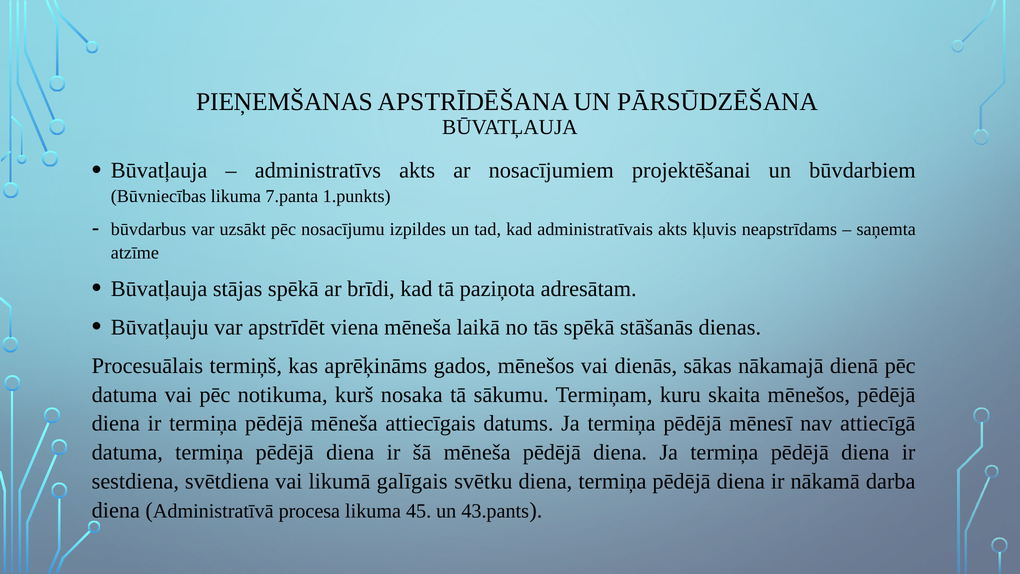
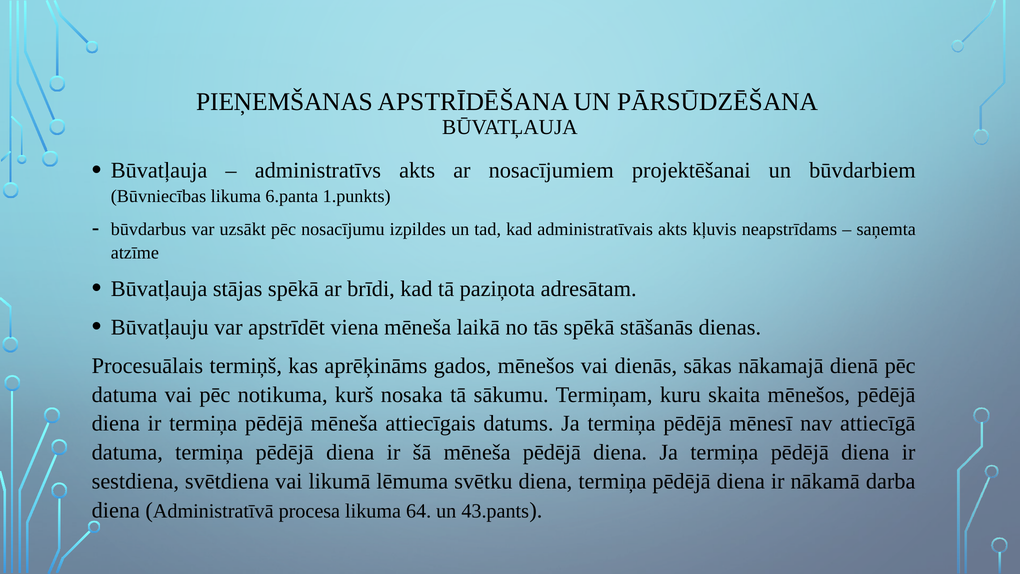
7.panta: 7.panta -> 6.panta
galīgais: galīgais -> lēmuma
45: 45 -> 64
